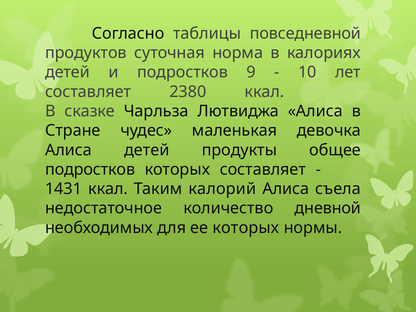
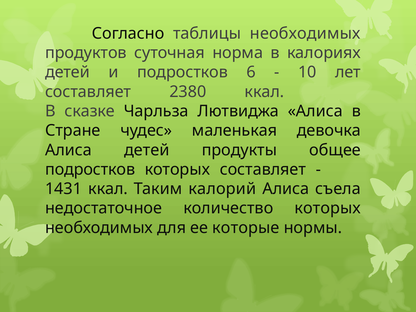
таблицы повседневной: повседневной -> необходимых
9: 9 -> 6
количество дневной: дневной -> которых
ее которых: которых -> которые
